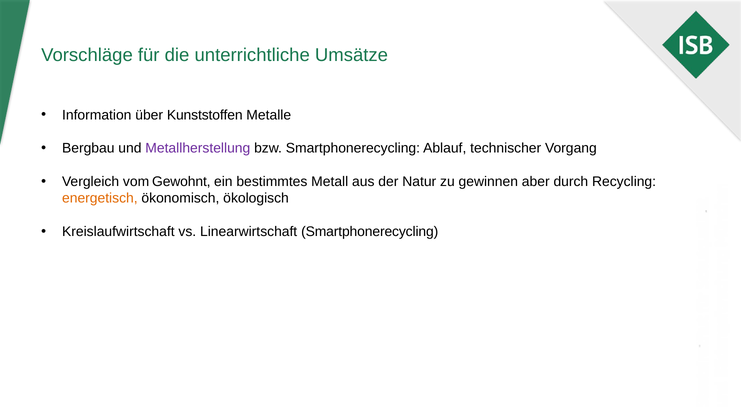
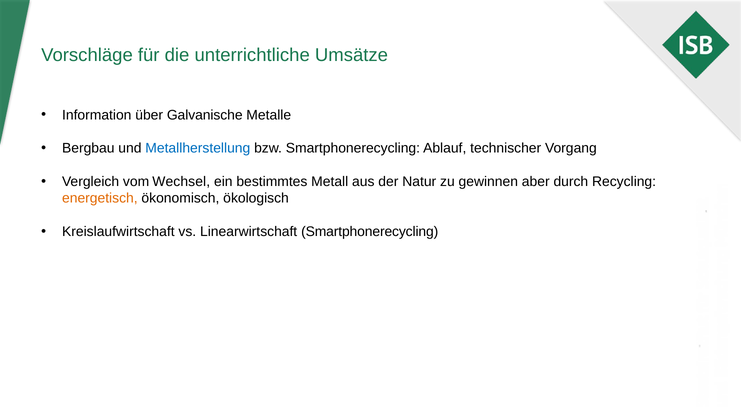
Kunststoffen: Kunststoffen -> Galvanische
Metallherstellung colour: purple -> blue
Gewohnt: Gewohnt -> Wechsel
